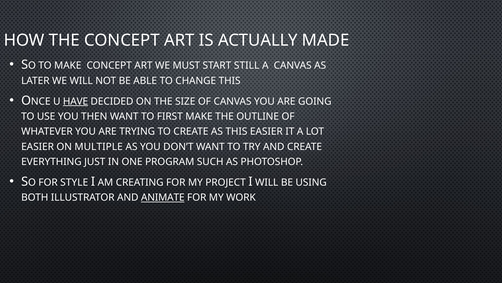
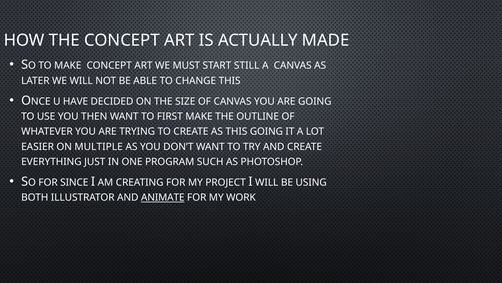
HAVE underline: present -> none
THIS EASIER: EASIER -> GOING
STYLE: STYLE -> SINCE
